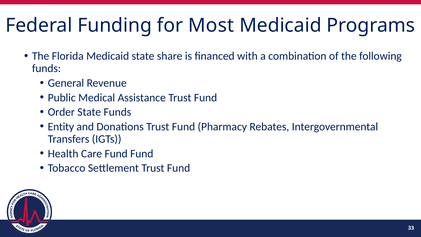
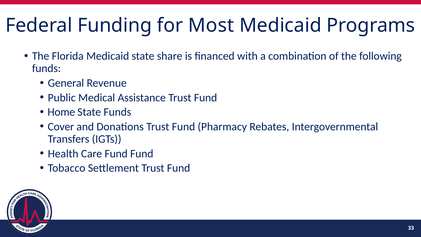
Order: Order -> Home
Entity: Entity -> Cover
